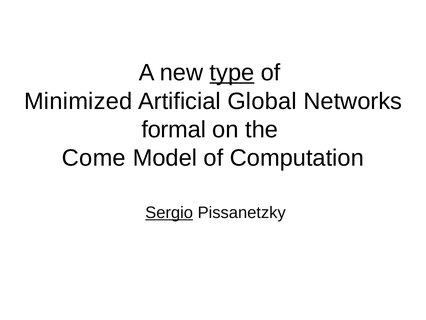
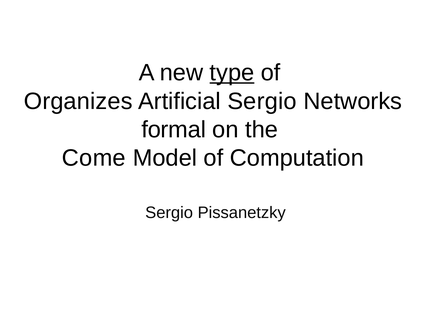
Minimized: Minimized -> Organizes
Artificial Global: Global -> Sergio
Sergio at (169, 212) underline: present -> none
